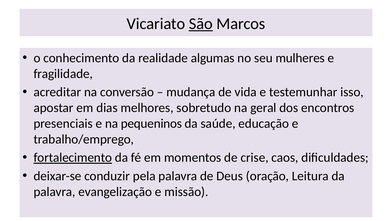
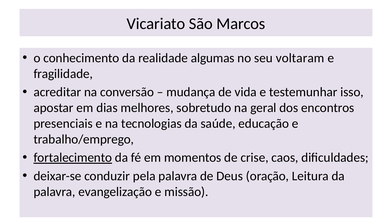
São underline: present -> none
mulheres: mulheres -> voltaram
pequeninos: pequeninos -> tecnologias
